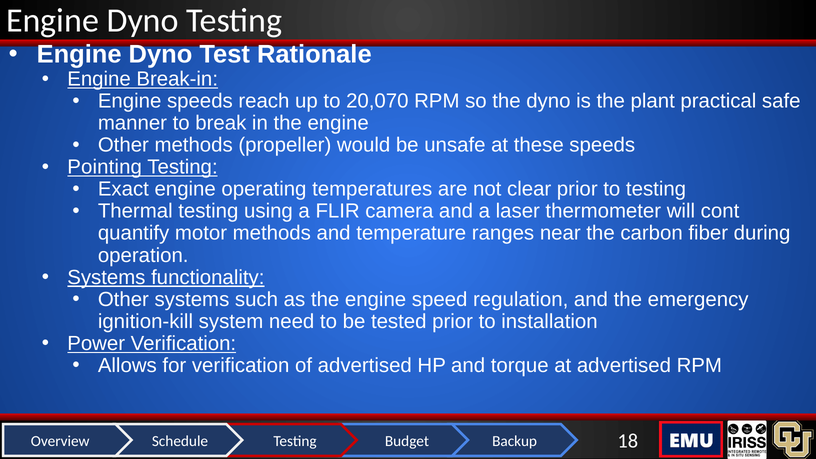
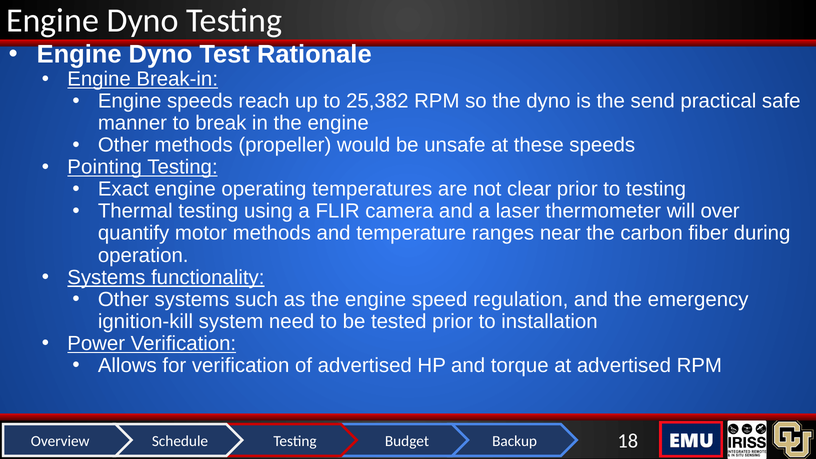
20,070: 20,070 -> 25,382
plant: plant -> send
cont: cont -> over
